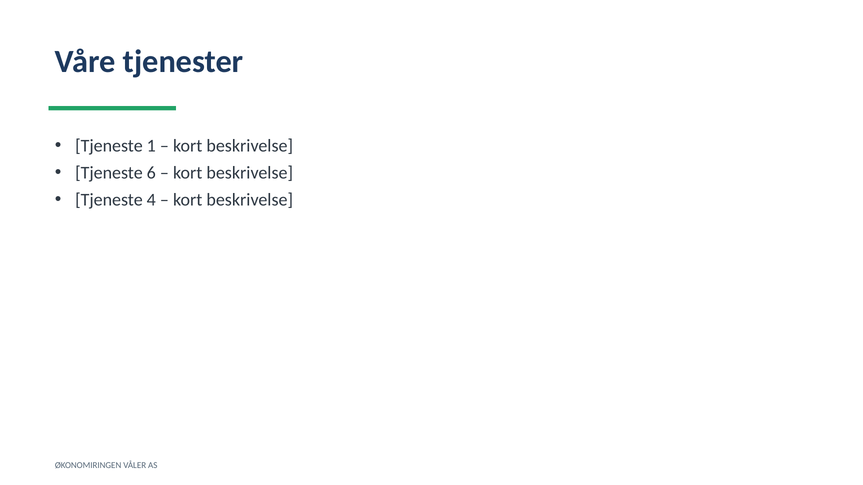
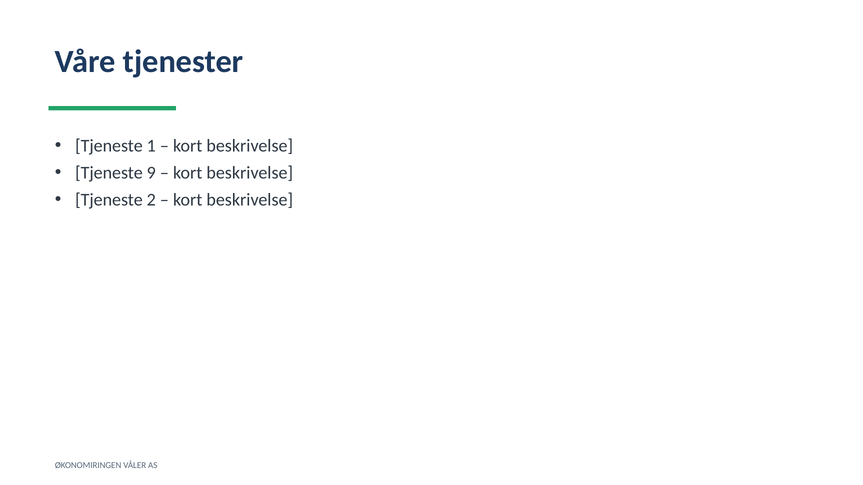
6: 6 -> 9
4: 4 -> 2
